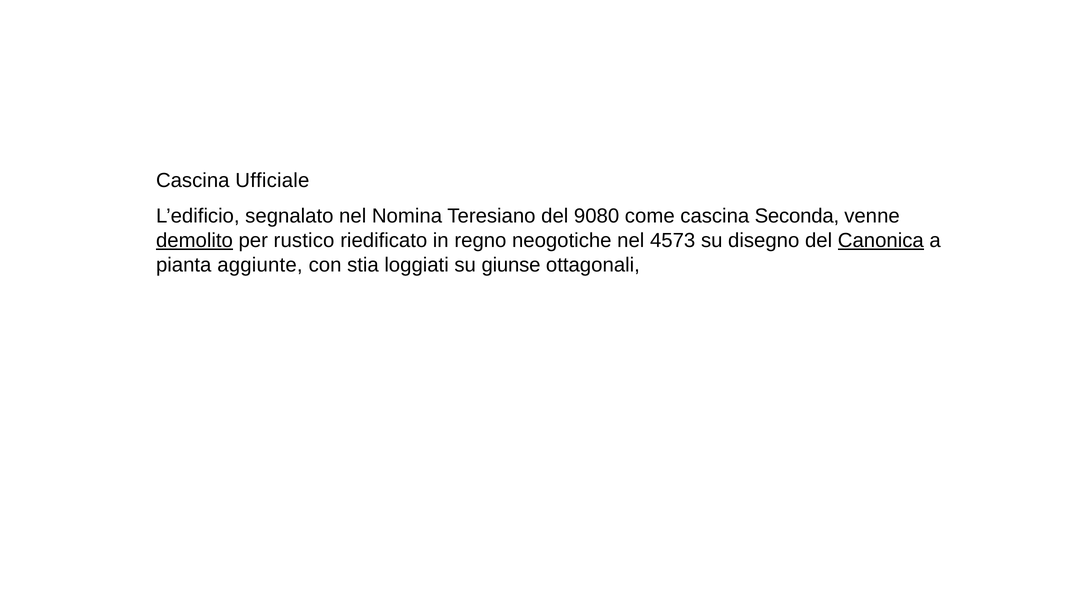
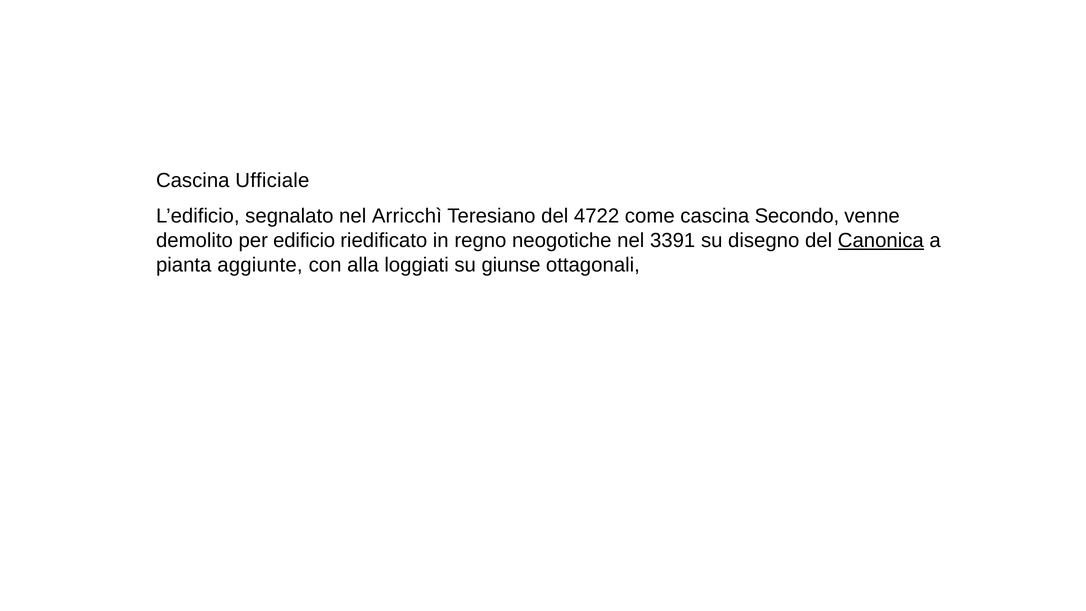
Nomina: Nomina -> Arricchì
9080: 9080 -> 4722
Seconda: Seconda -> Secondo
demolito underline: present -> none
rustico: rustico -> edificio
4573: 4573 -> 3391
stia: stia -> alla
